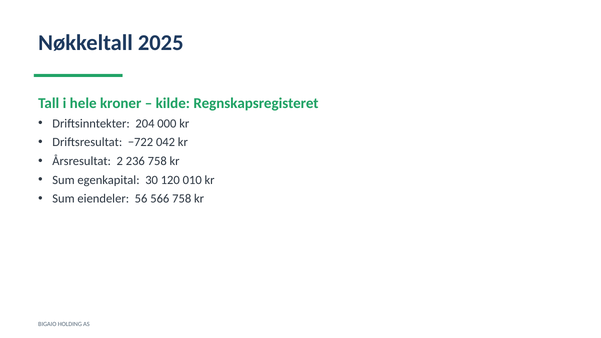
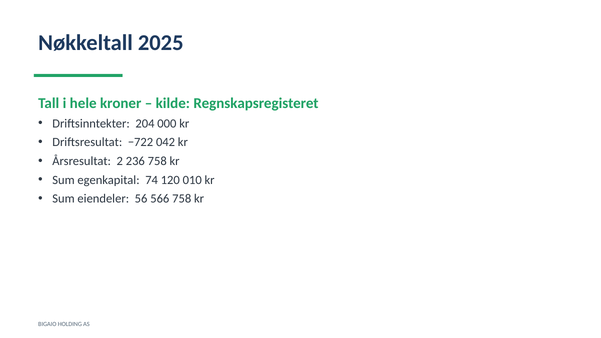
30: 30 -> 74
